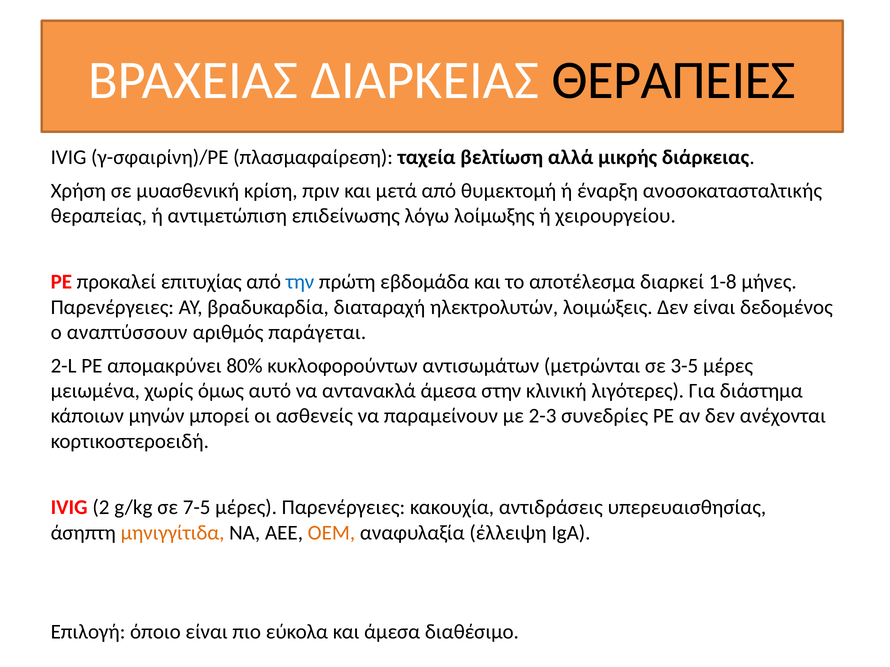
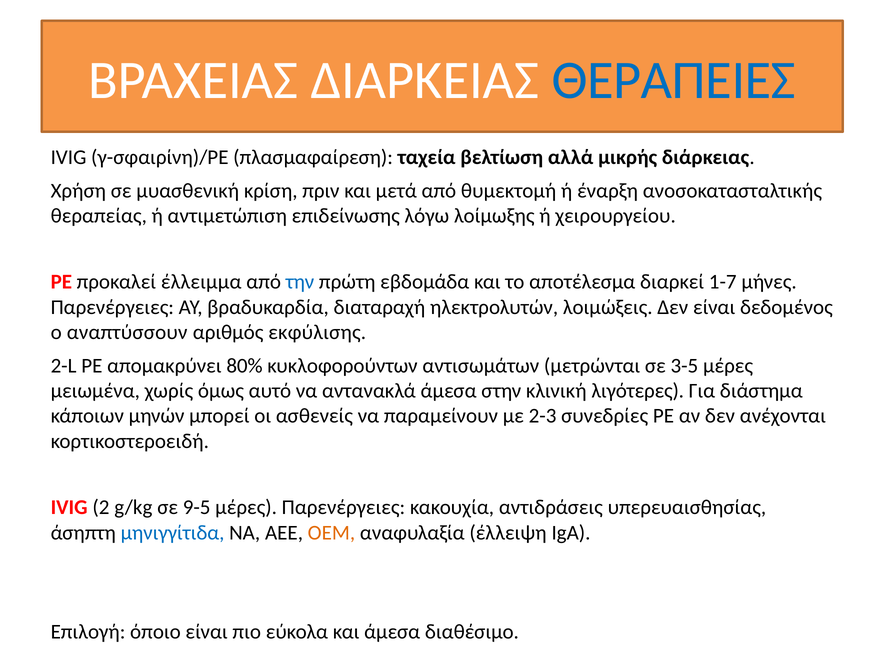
ΘΕΡΑΠΕΙΕΣ colour: black -> blue
επιτυχίας: επιτυχίας -> έλλειμμα
1-8: 1-8 -> 1-7
παράγεται: παράγεται -> εκφύλισης
7-5: 7-5 -> 9-5
μηνιγγίτιδα colour: orange -> blue
